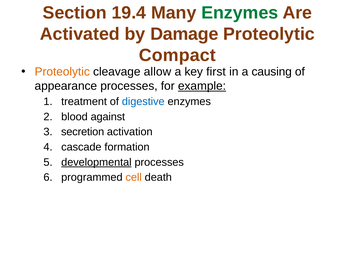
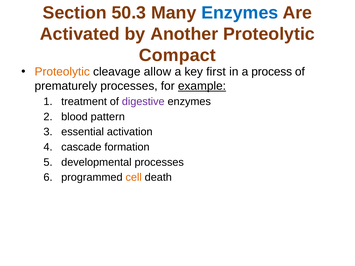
19.4: 19.4 -> 50.3
Enzymes at (240, 13) colour: green -> blue
Damage: Damage -> Another
causing: causing -> process
appearance: appearance -> prematurely
digestive colour: blue -> purple
against: against -> pattern
secretion: secretion -> essential
developmental underline: present -> none
